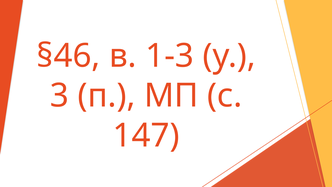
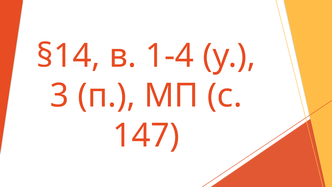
§46: §46 -> §14
1-3: 1-3 -> 1-4
